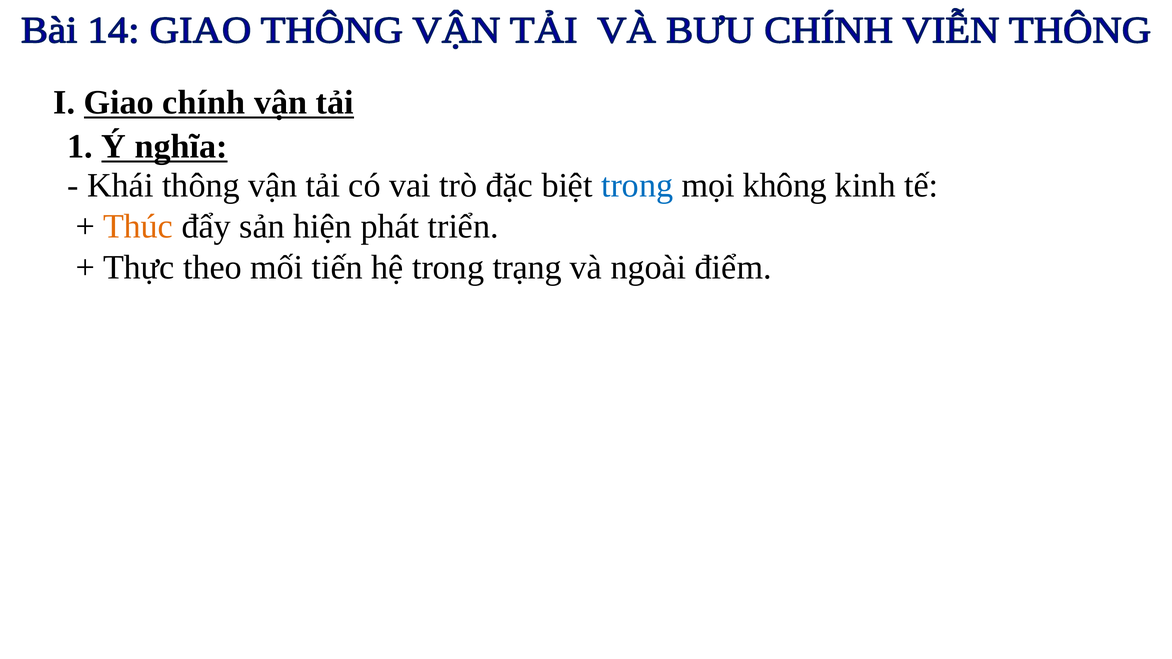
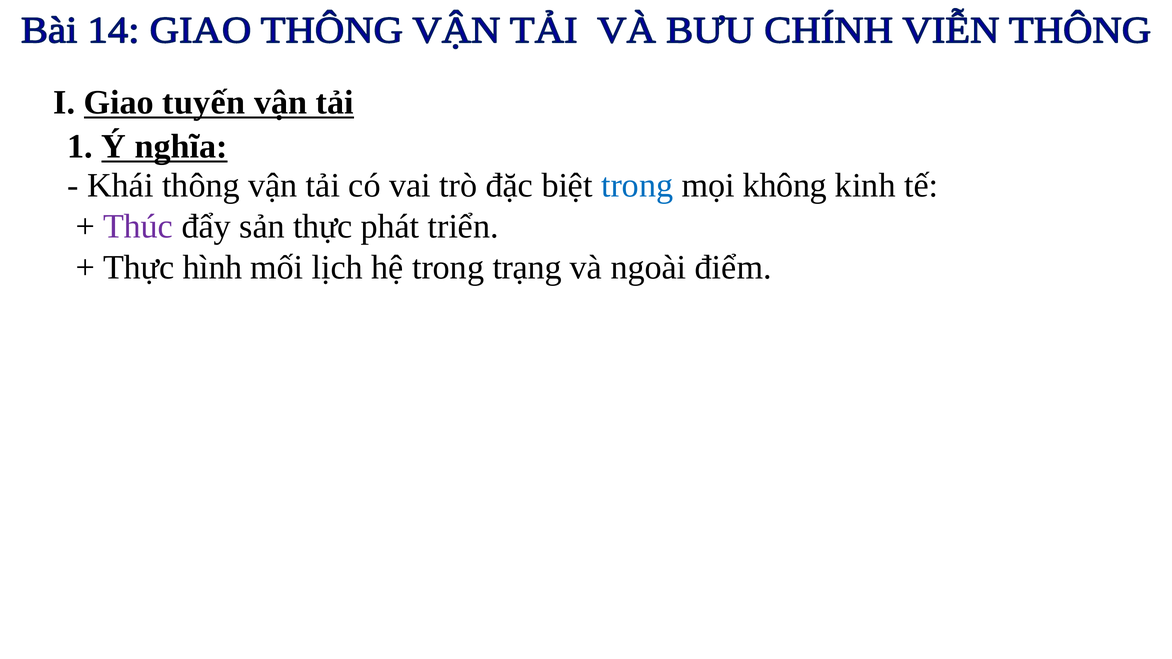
chính: chính -> tuyến
Thúc colour: orange -> purple
sản hiện: hiện -> thực
theo: theo -> hình
tiến: tiến -> lịch
